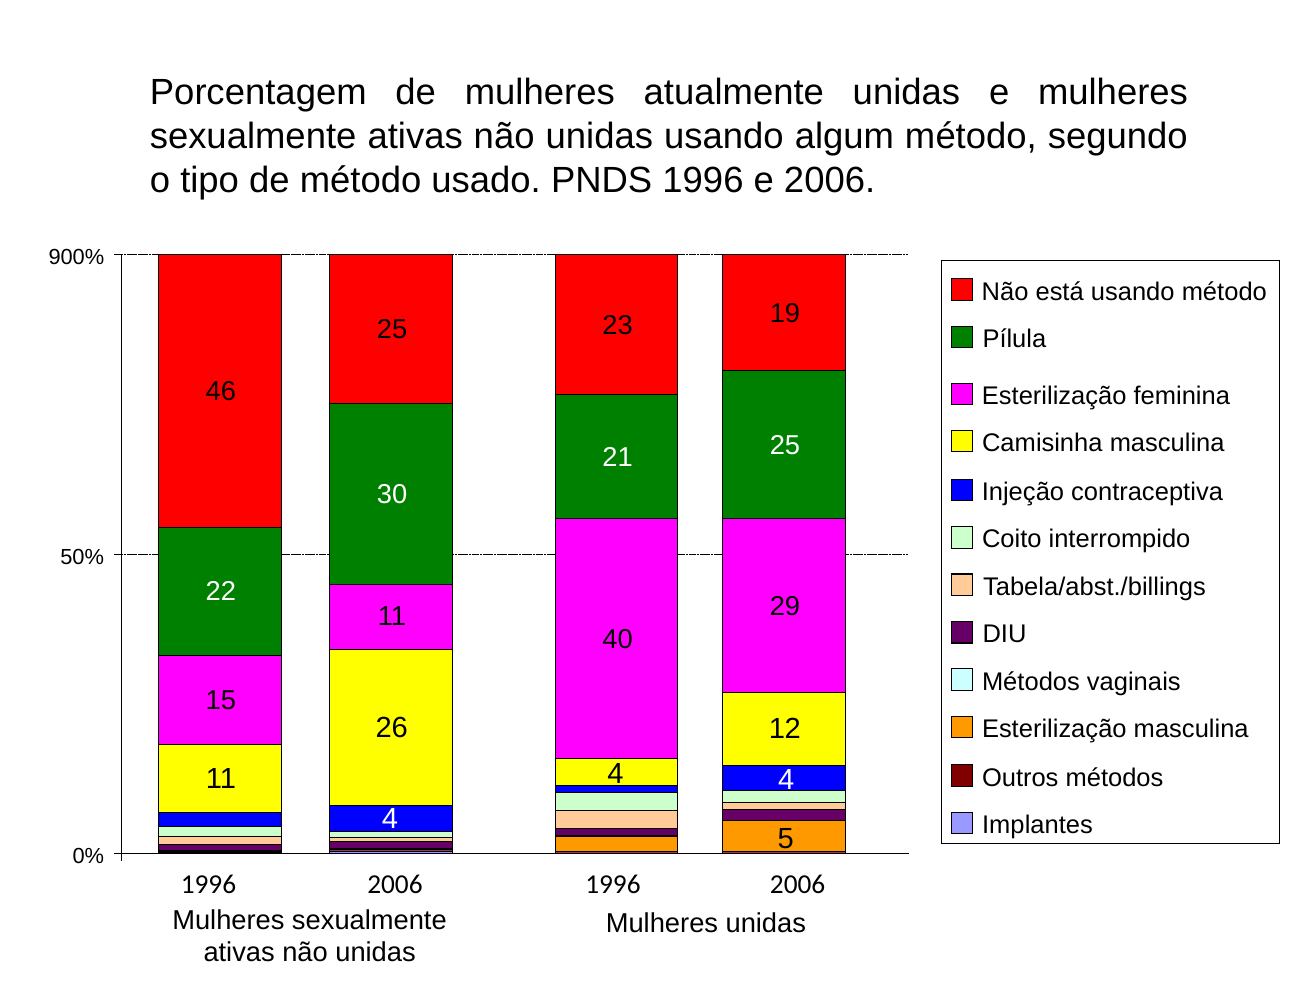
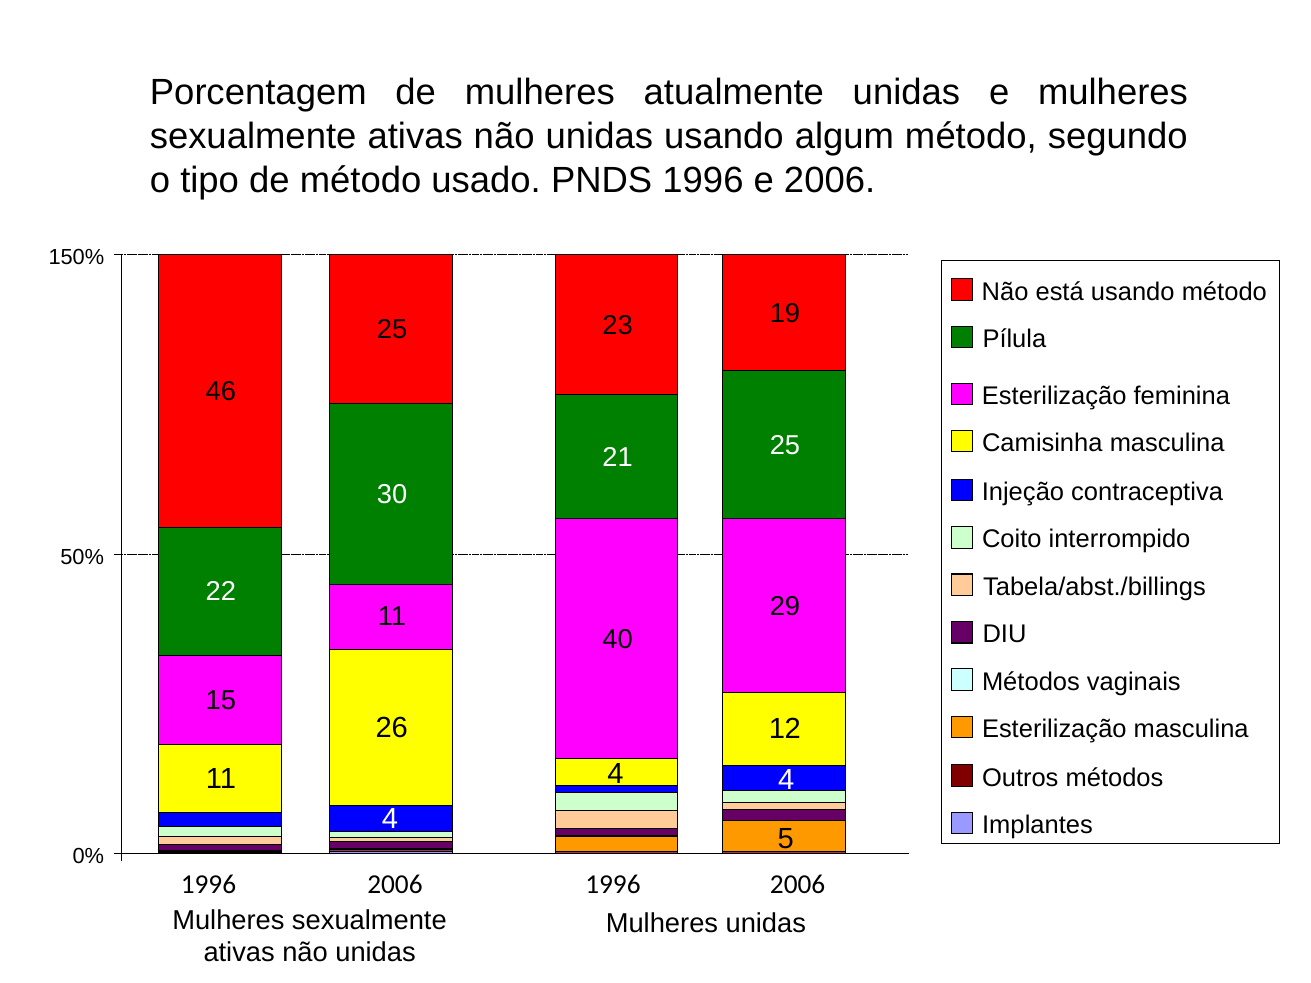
900%: 900% -> 150%
